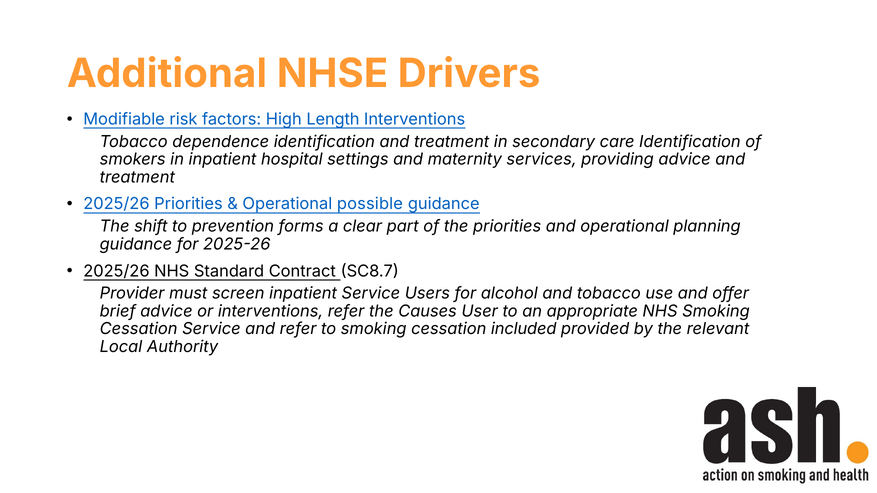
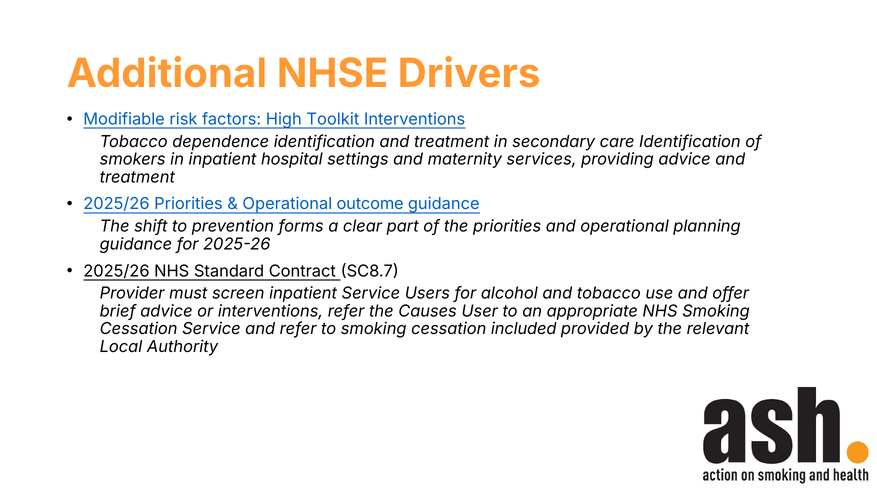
Length: Length -> Toolkit
possible: possible -> outcome
